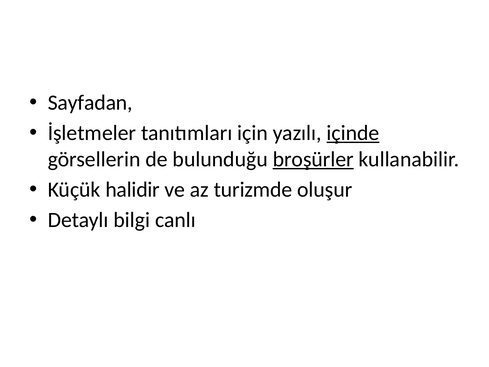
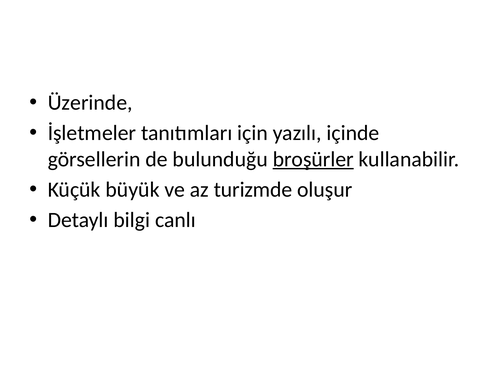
Sayfadan: Sayfadan -> Üzerinde
içinde underline: present -> none
halidir: halidir -> büyük
